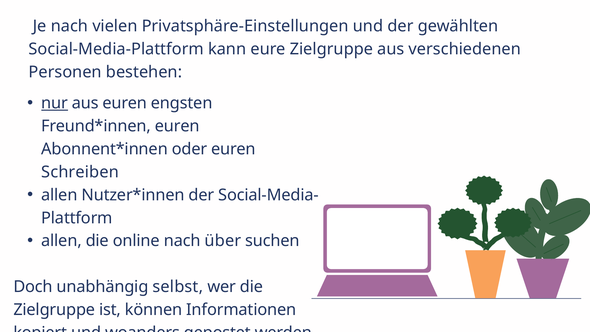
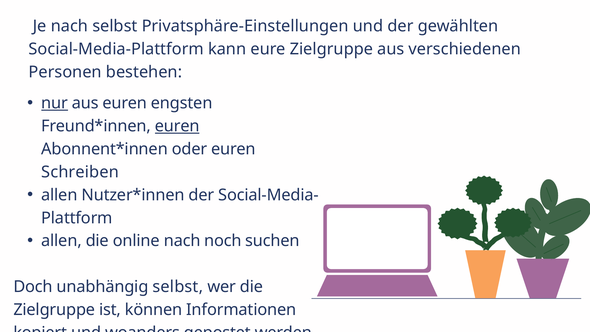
nach vielen: vielen -> selbst
euren at (177, 126) underline: none -> present
über: über -> noch
